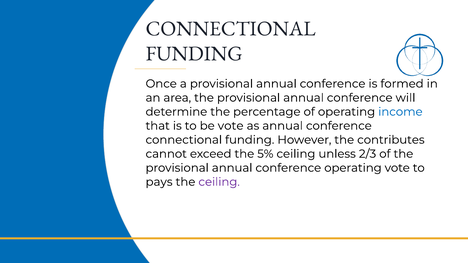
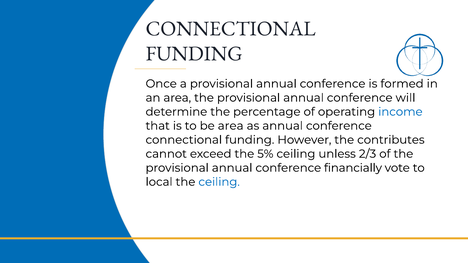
be vote: vote -> area
conference operating: operating -> financially
pays: pays -> local
ceiling at (219, 182) colour: purple -> blue
